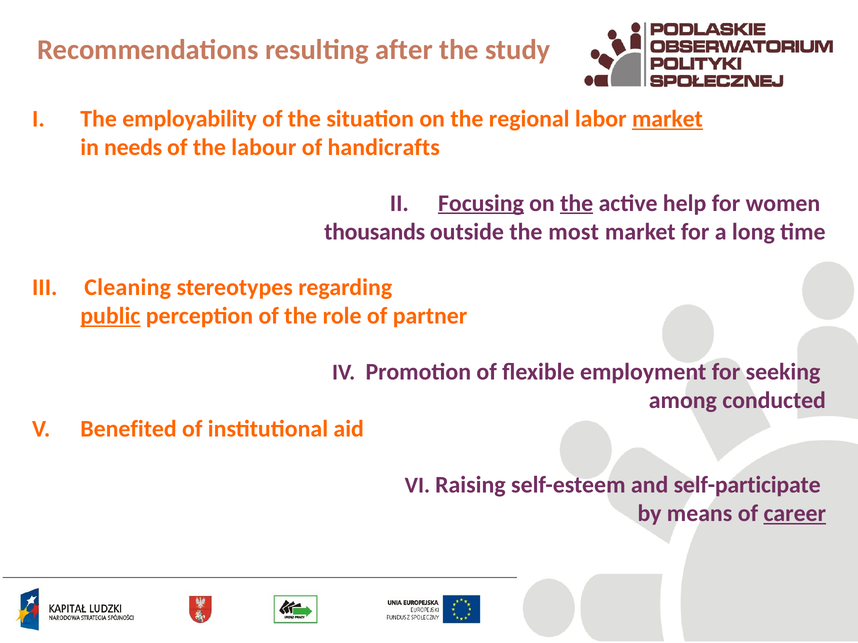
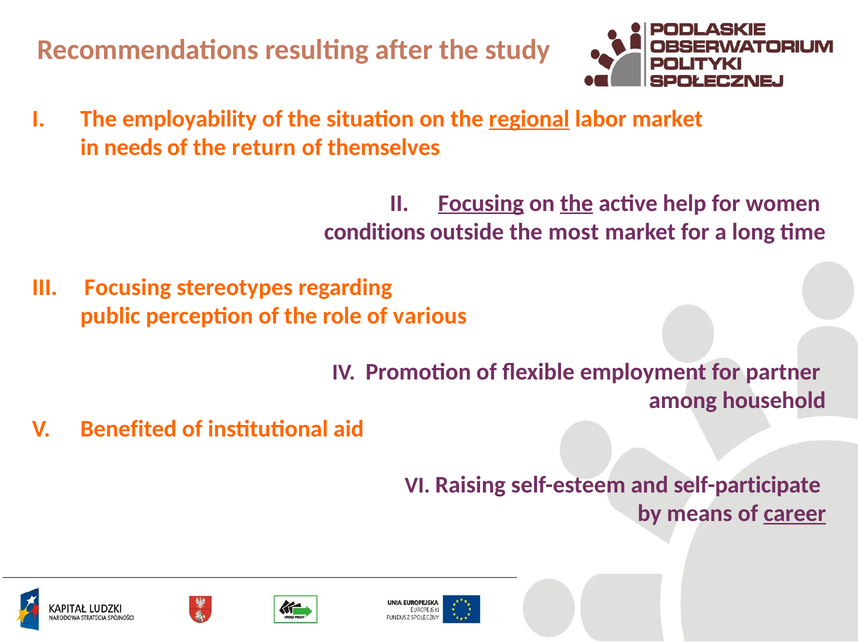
regional underline: none -> present
market at (667, 119) underline: present -> none
labour: labour -> return
handicrafts: handicrafts -> themselves
thousands: thousands -> conditions
III Cleaning: Cleaning -> Focusing
public underline: present -> none
partner: partner -> various
seeking: seeking -> partner
conducted: conducted -> household
